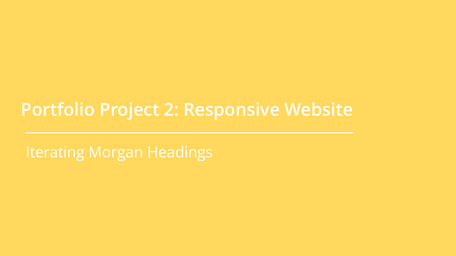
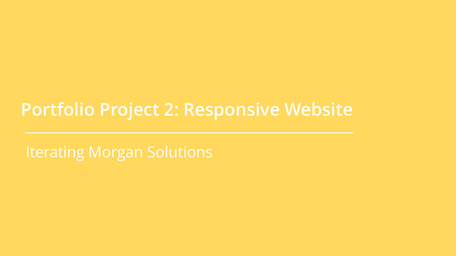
Headings: Headings -> Solutions
